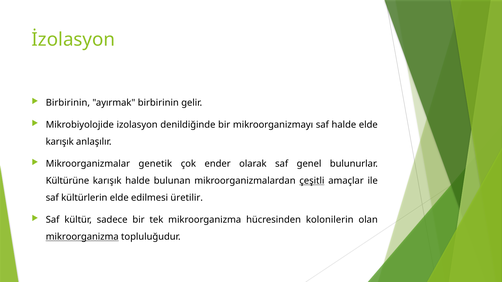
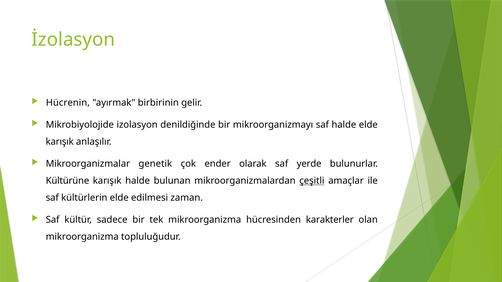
Birbirinin at (68, 103): Birbirinin -> Hücrenin
genel: genel -> yerde
üretilir: üretilir -> zaman
kolonilerin: kolonilerin -> karakterler
mikroorganizma at (82, 237) underline: present -> none
